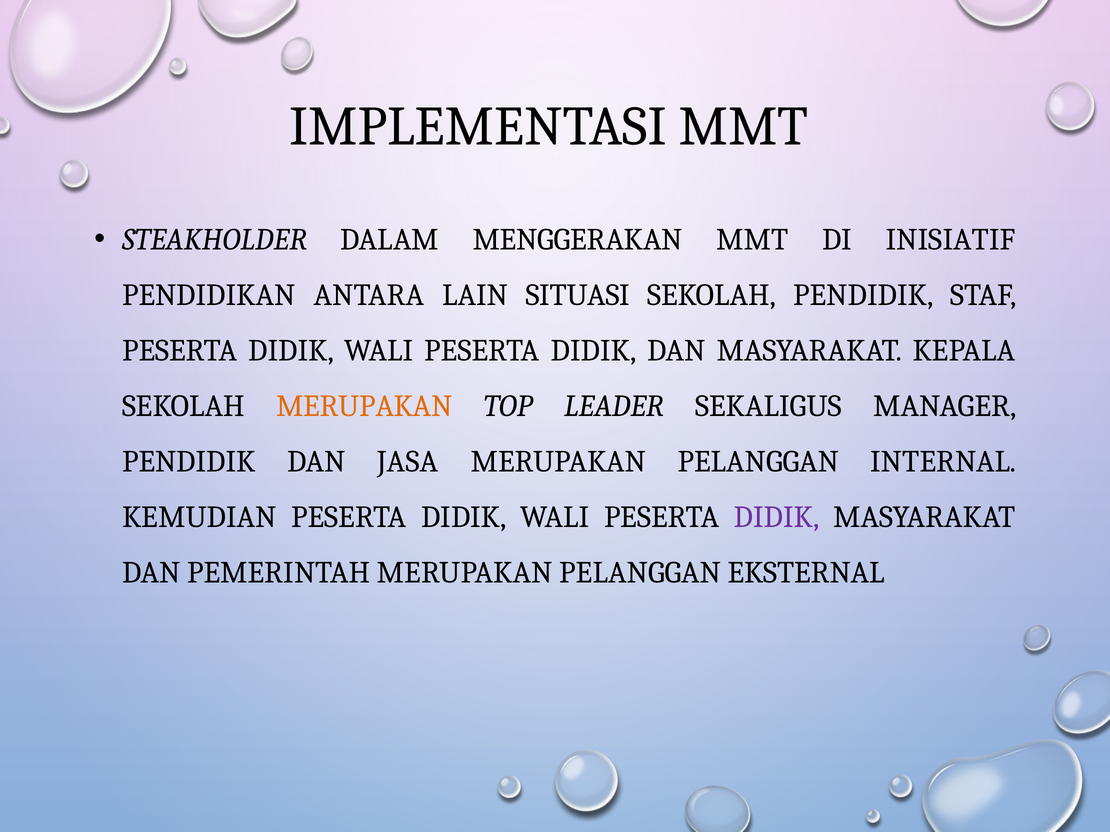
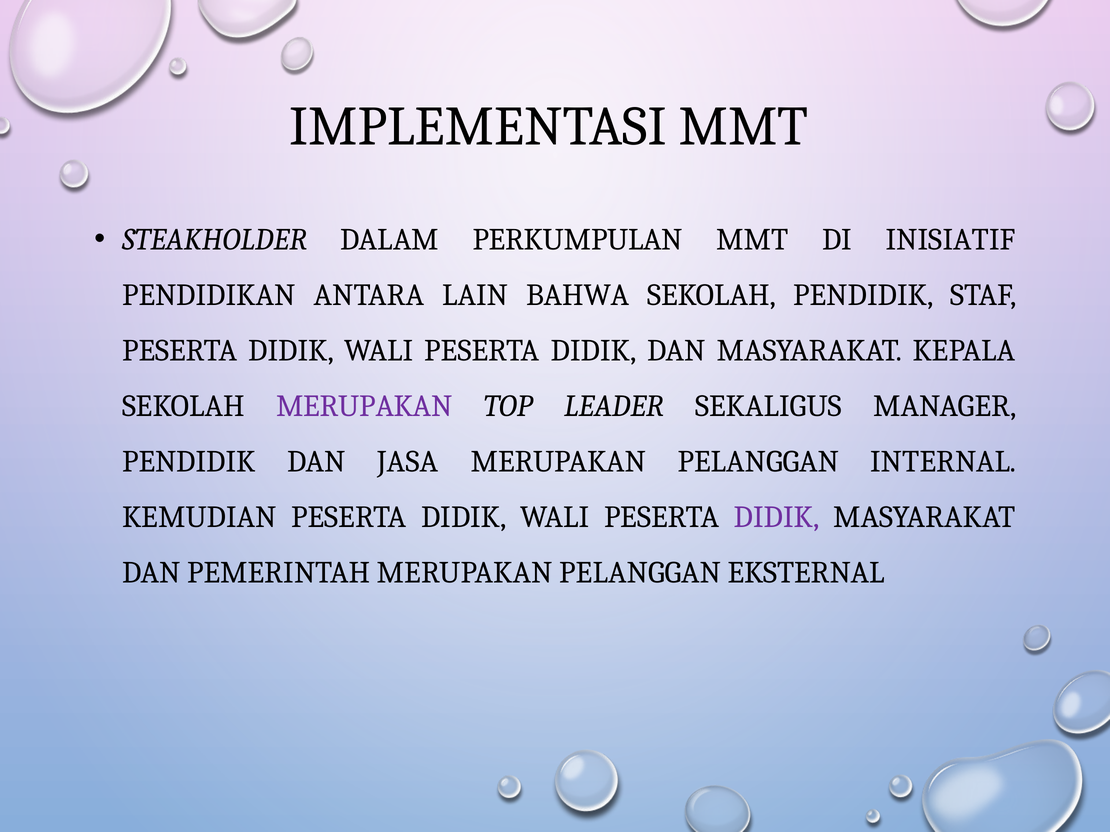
MENGGERAKAN: MENGGERAKAN -> PERKUMPULAN
SITUASI: SITUASI -> BAHWA
MERUPAKAN at (364, 406) colour: orange -> purple
